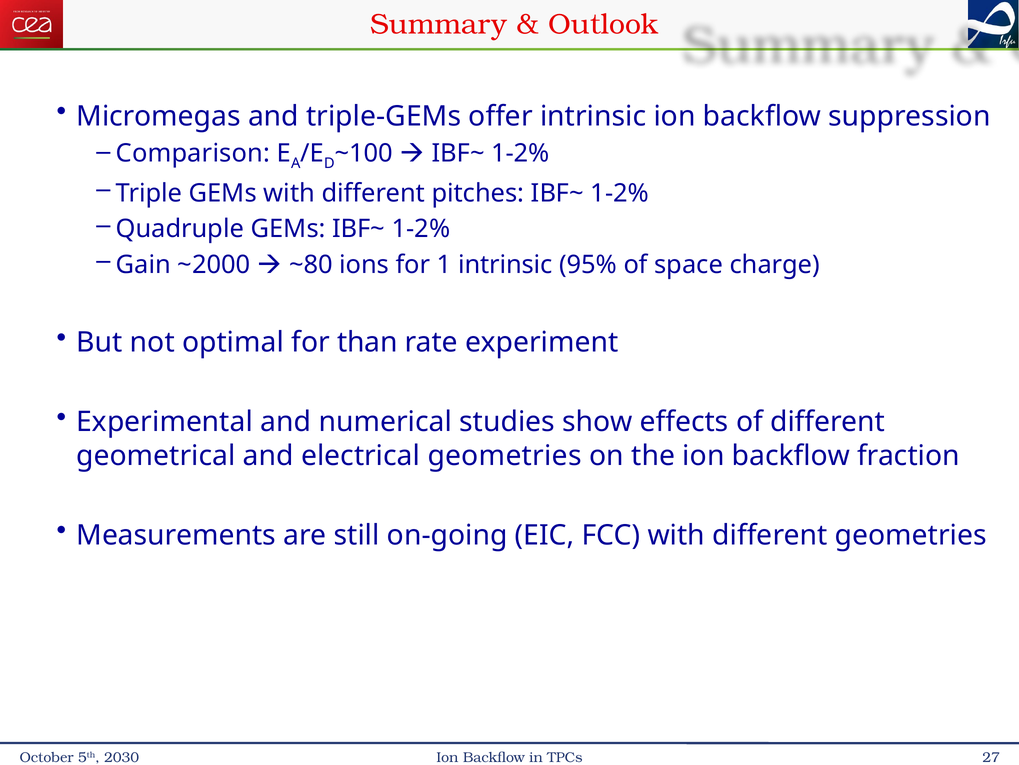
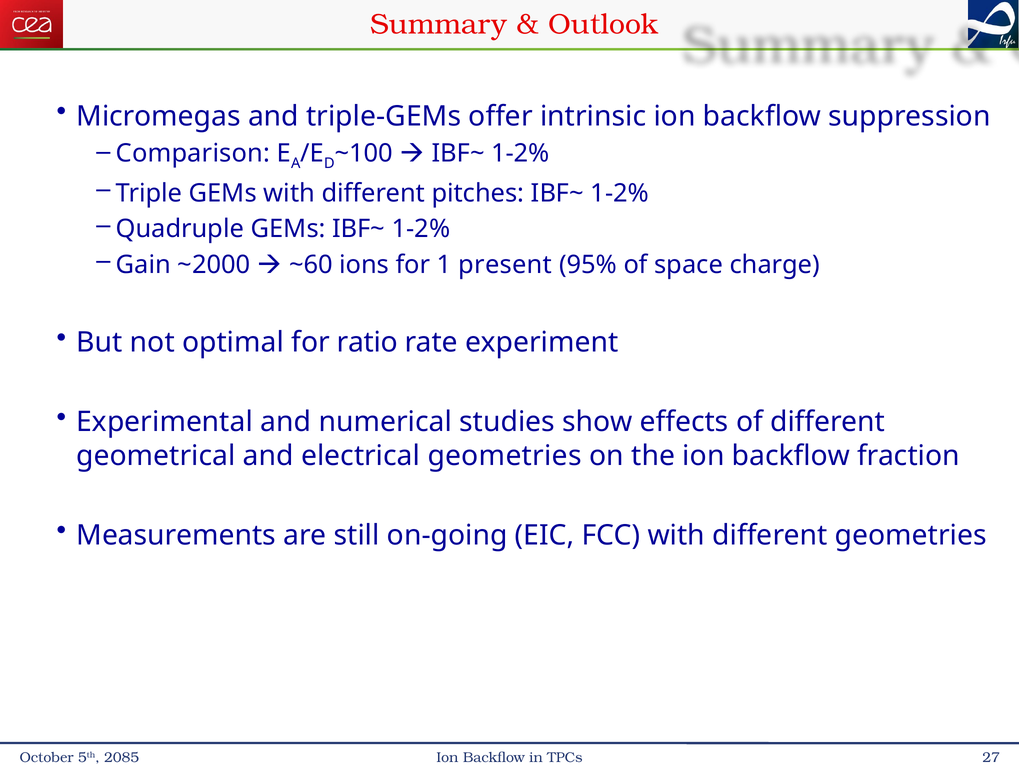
~80: ~80 -> ~60
1 intrinsic: intrinsic -> present
than: than -> ratio
2030: 2030 -> 2085
